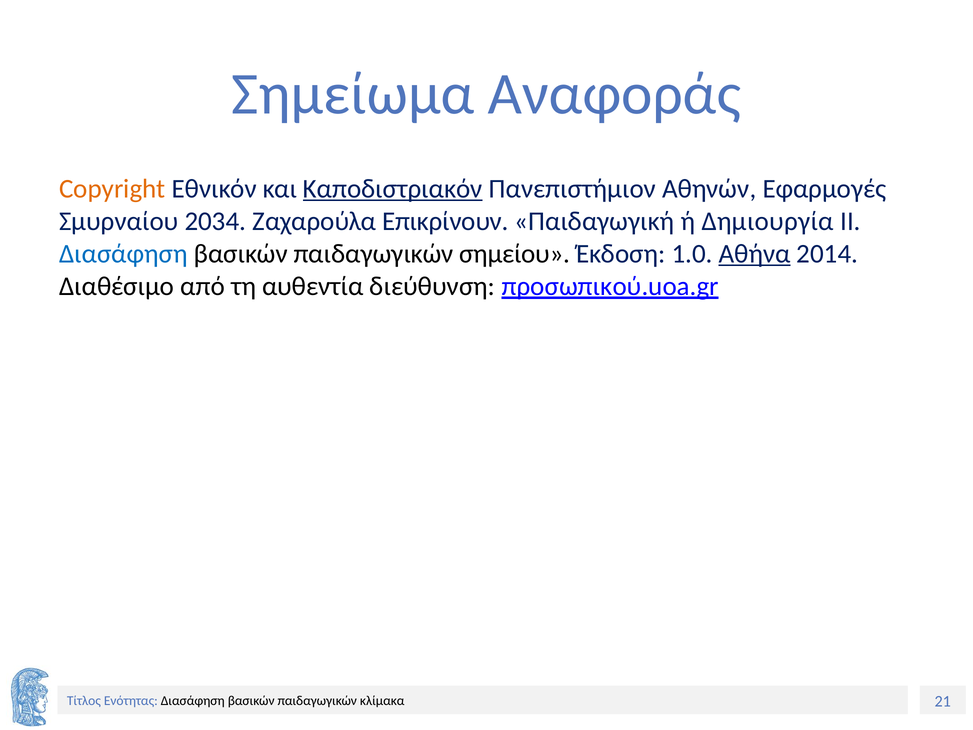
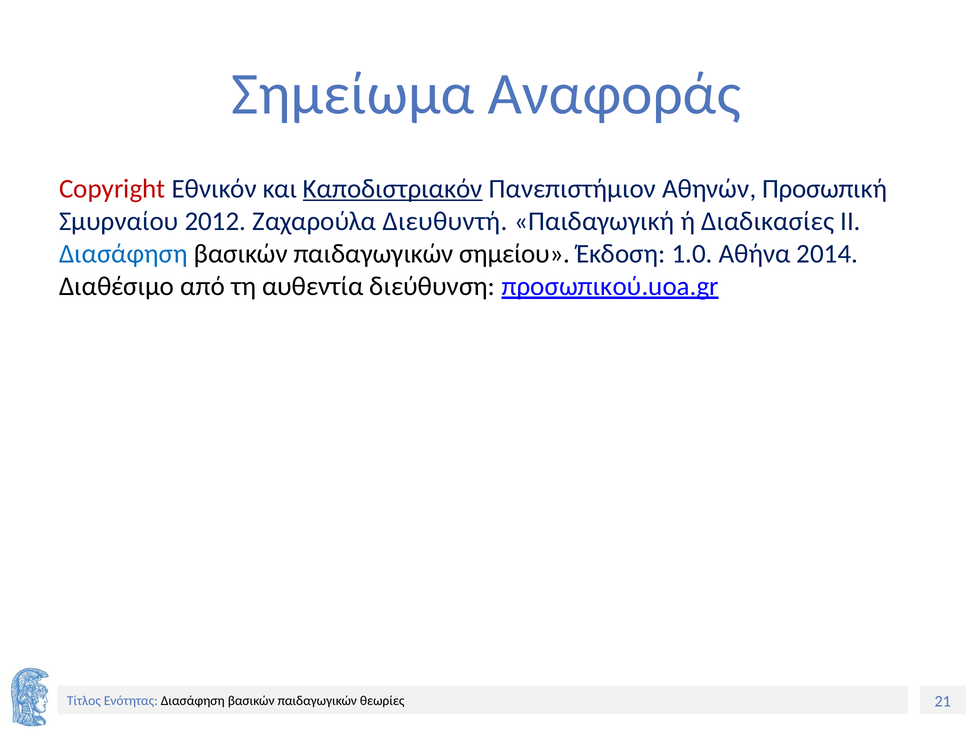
Copyright colour: orange -> red
Εφαρμογές: Εφαρμογές -> Προσωπική
2034: 2034 -> 2012
Επικρίνουν: Επικρίνουν -> Διευθυντή
Δημιουργία: Δημιουργία -> Διαδικασίες
Αθήνα underline: present -> none
κλίμακα: κλίμακα -> θεωρίες
